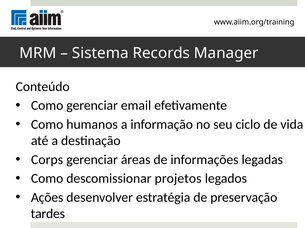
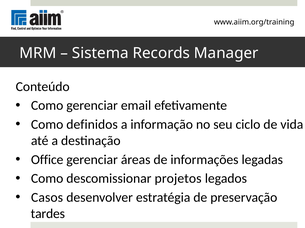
humanos: humanos -> definidos
Corps: Corps -> Office
Ações: Ações -> Casos
